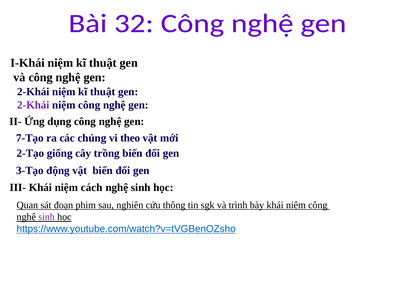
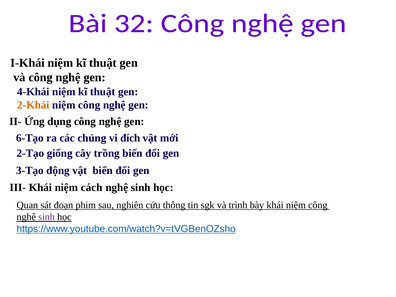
2-Khái at (33, 92): 2-Khái -> 4-Khái
2-Khái at (33, 105) colour: purple -> orange
7-Tạo: 7-Tạo -> 6-Tạo
theo: theo -> đích
